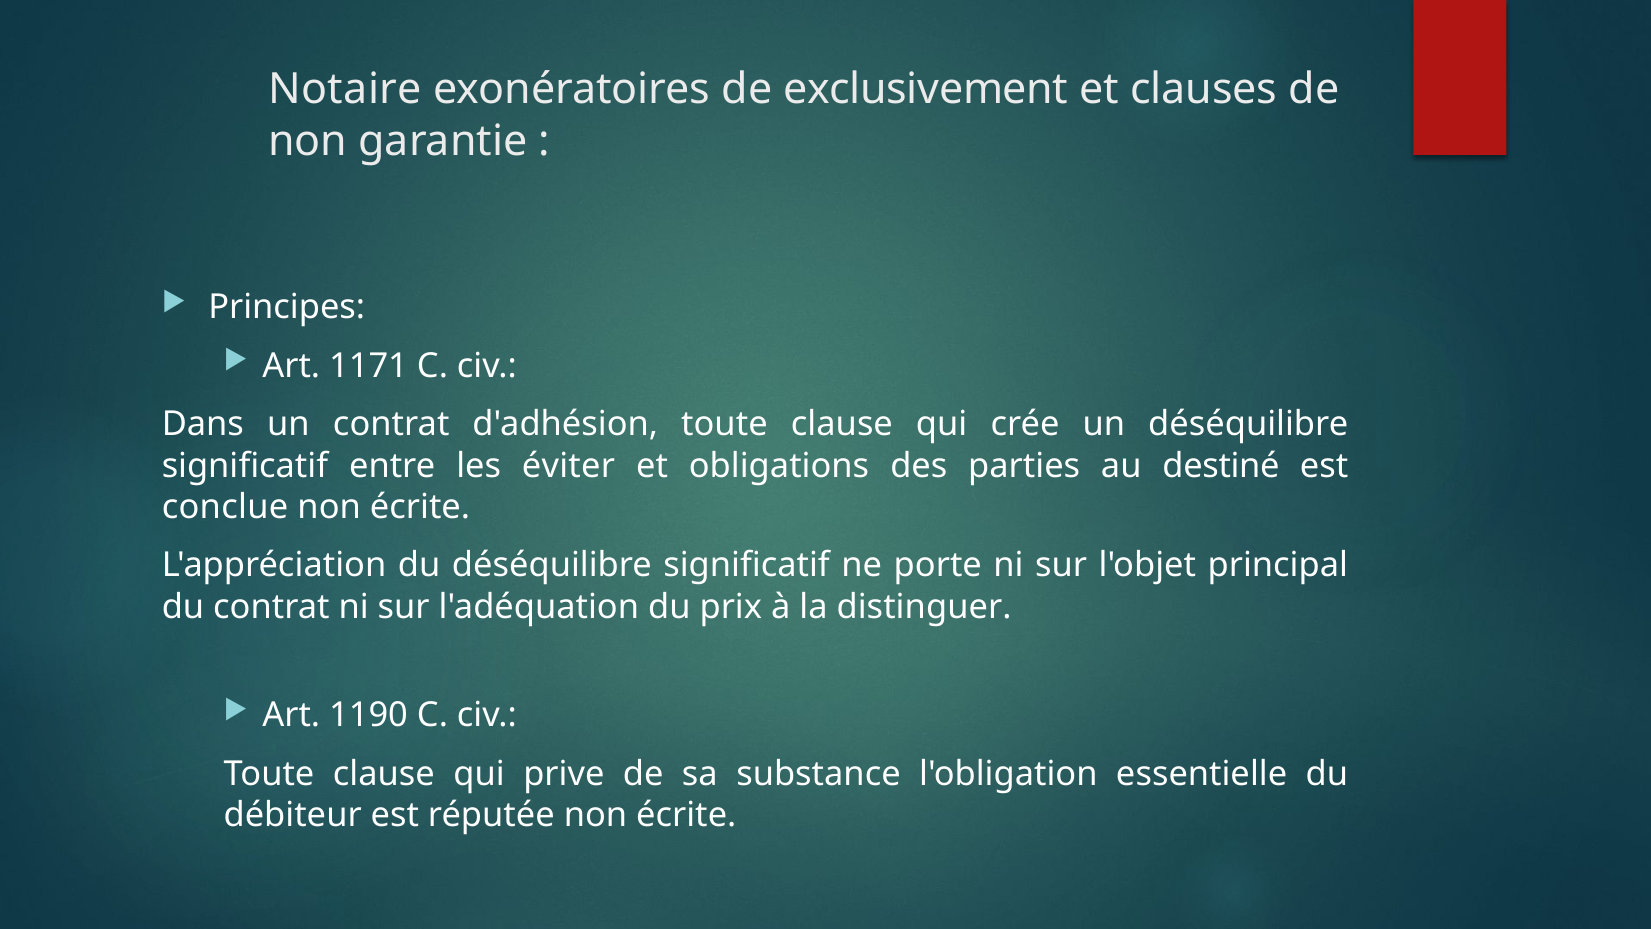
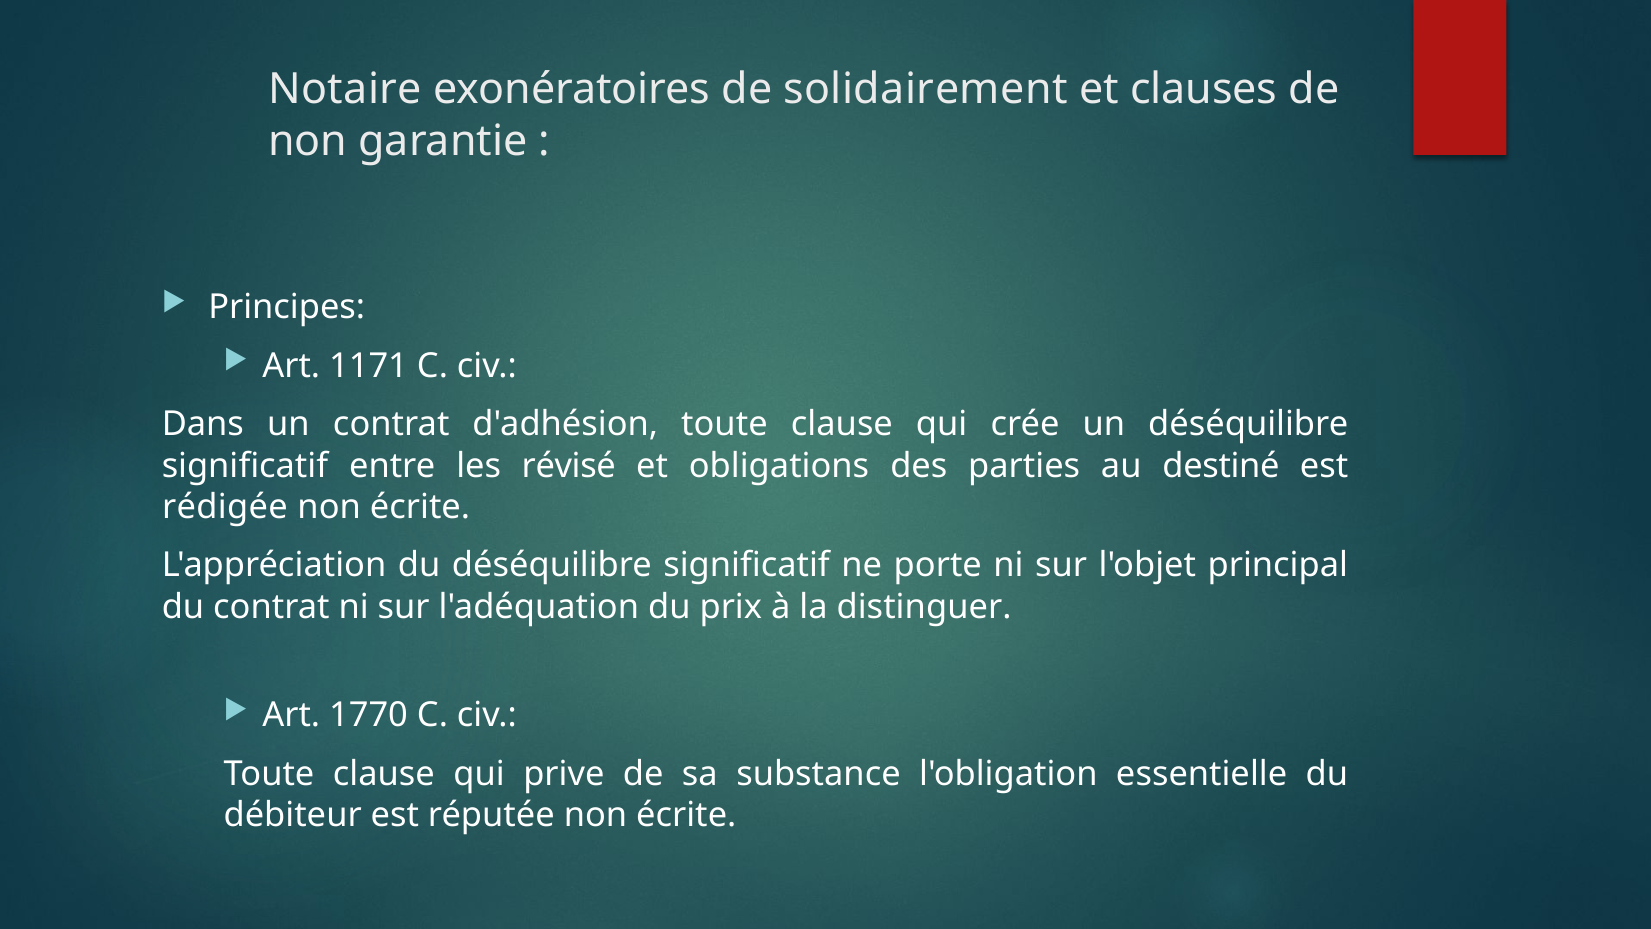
exclusivement: exclusivement -> solidairement
éviter: éviter -> révisé
conclue: conclue -> rédigée
1190: 1190 -> 1770
